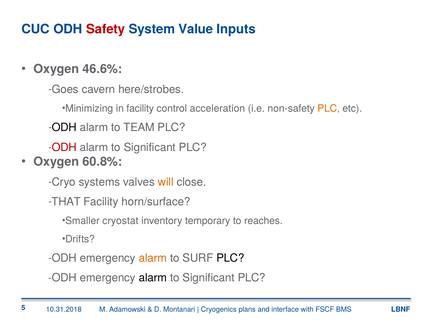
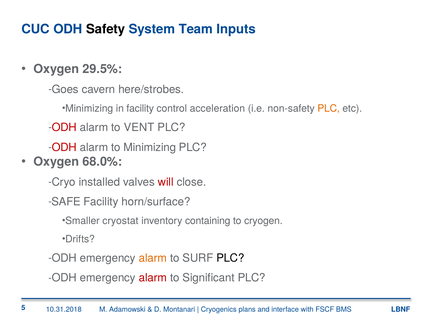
Safety colour: red -> black
Value: Value -> Team
46.6%: 46.6% -> 29.5%
ODH at (64, 127) colour: black -> red
TEAM: TEAM -> VENT
Significant at (150, 147): Significant -> Minimizing
60.8%: 60.8% -> 68.0%
systems: systems -> installed
will colour: orange -> red
THAT: THAT -> SAFE
temporary: temporary -> containing
reaches: reaches -> cryogen
alarm at (153, 278) colour: black -> red
